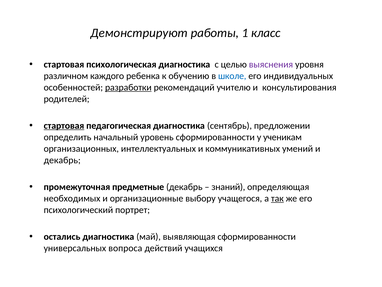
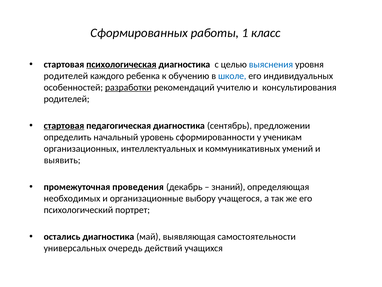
Демонстрируют: Демонстрируют -> Сформированных
психологическая underline: none -> present
выяснения colour: purple -> blue
различном at (66, 76): различном -> родителей
декабрь at (62, 160): декабрь -> выявить
предметные: предметные -> проведения
так underline: present -> none
выявляющая сформированности: сформированности -> самостоятельности
вопроса: вопроса -> очередь
